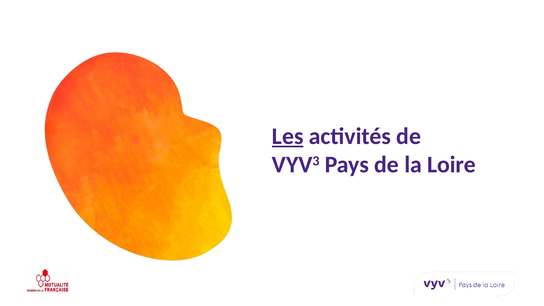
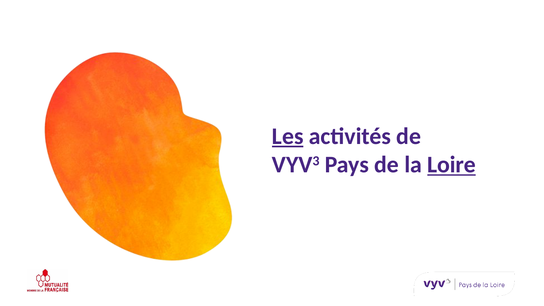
Loire underline: none -> present
